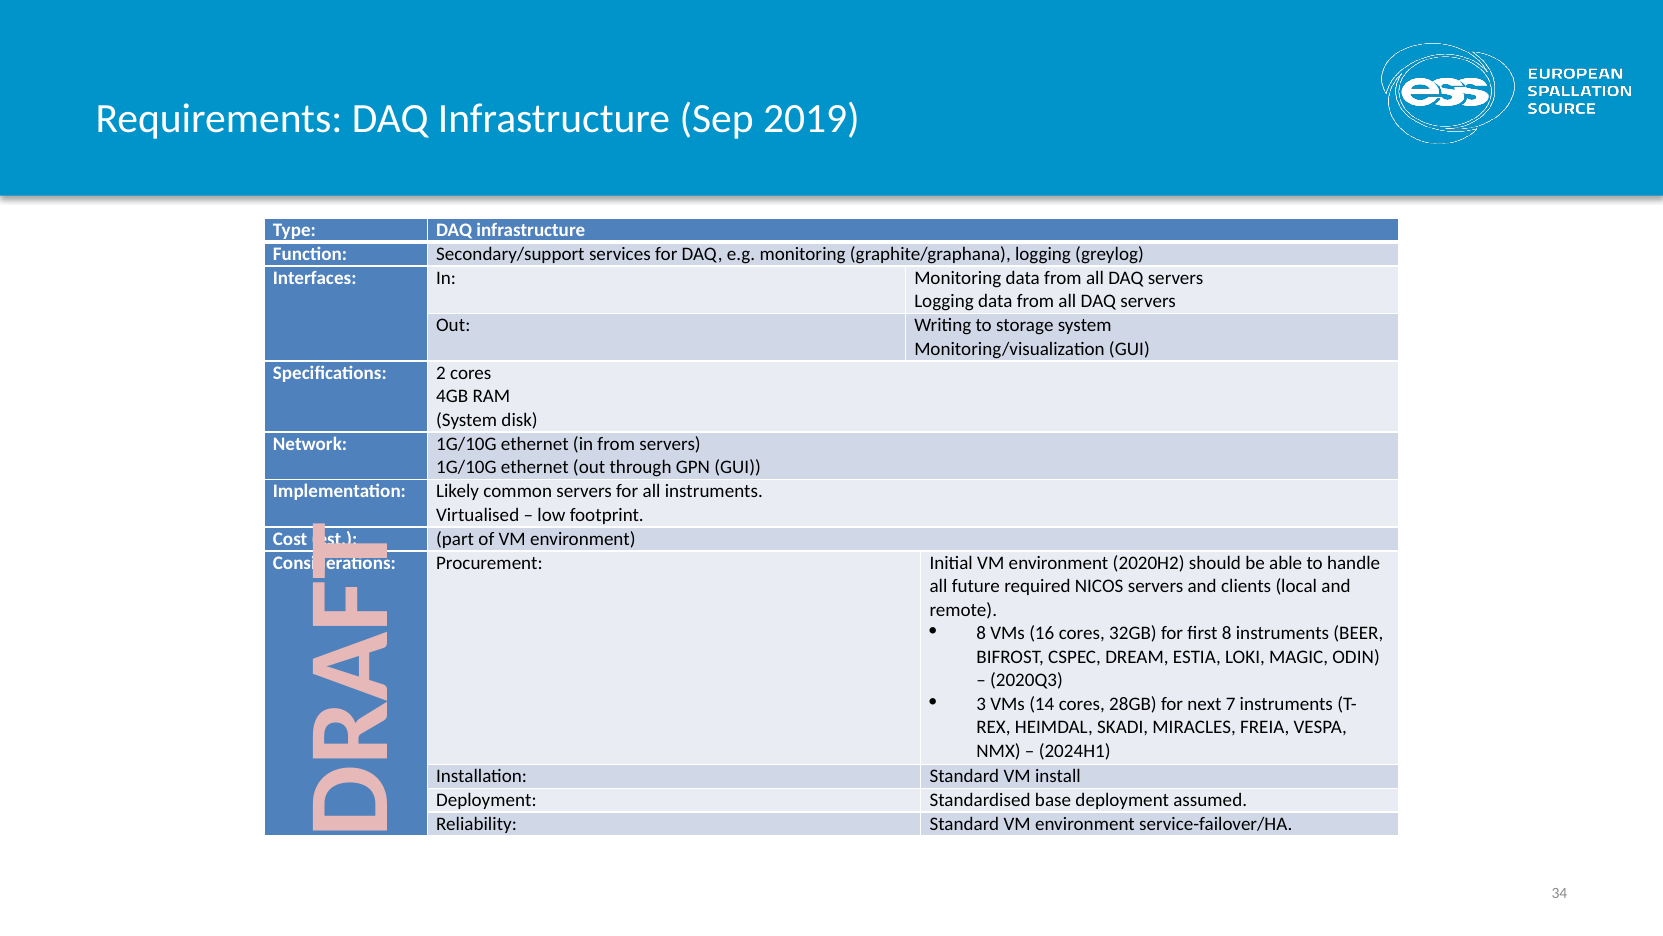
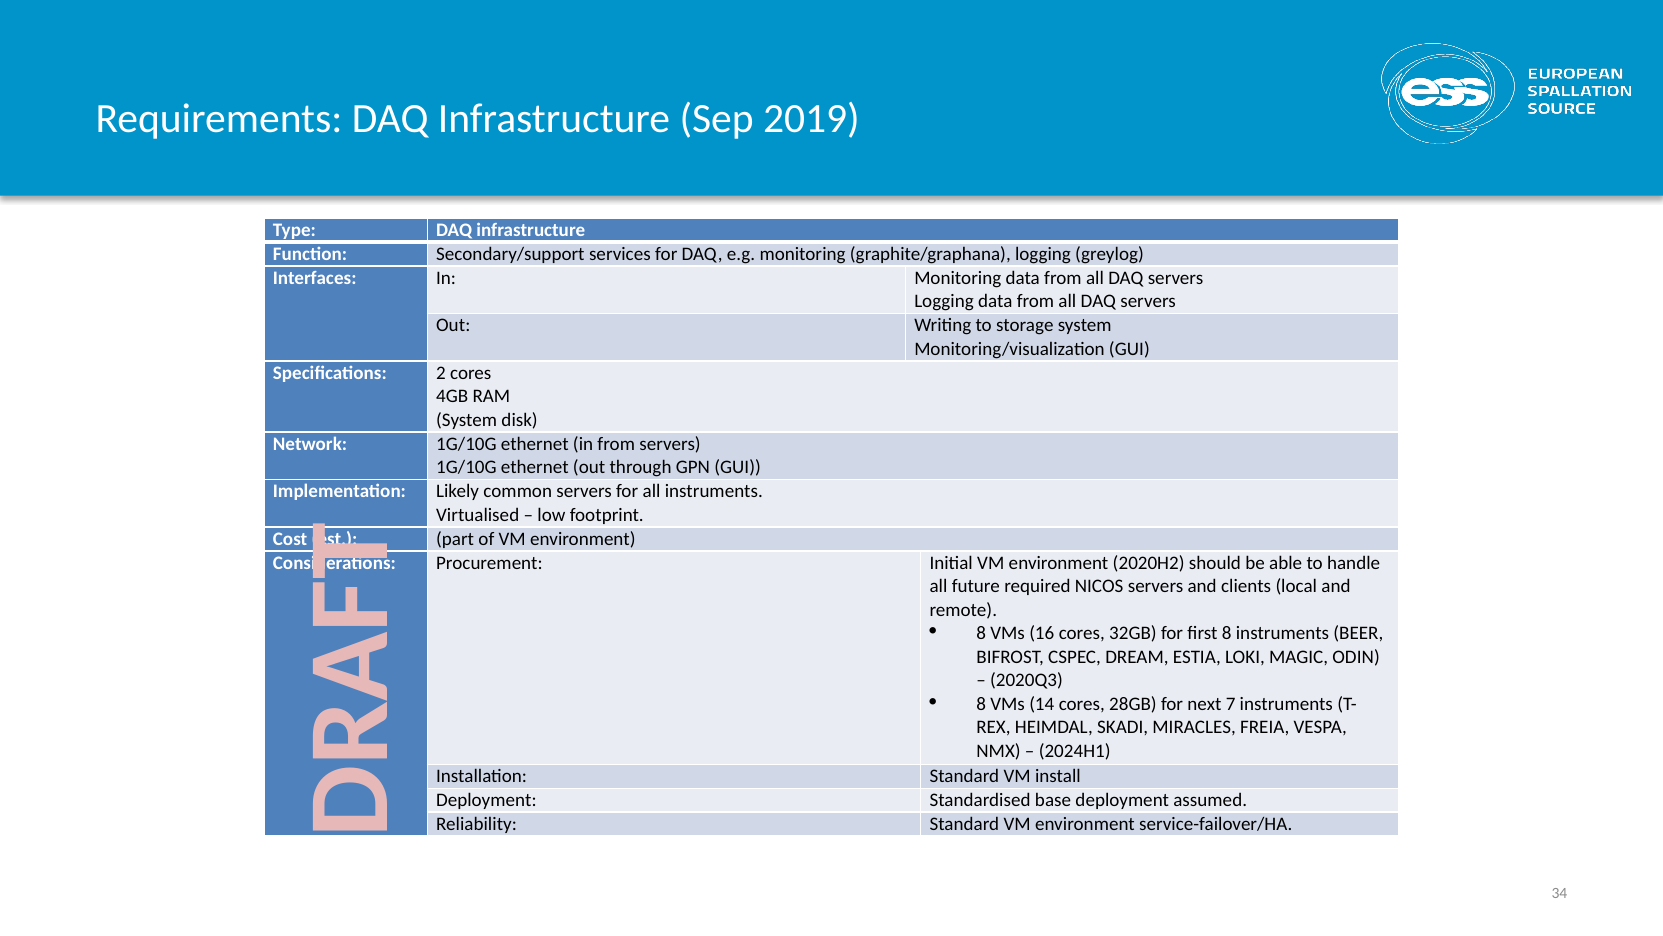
3 at (981, 704): 3 -> 8
